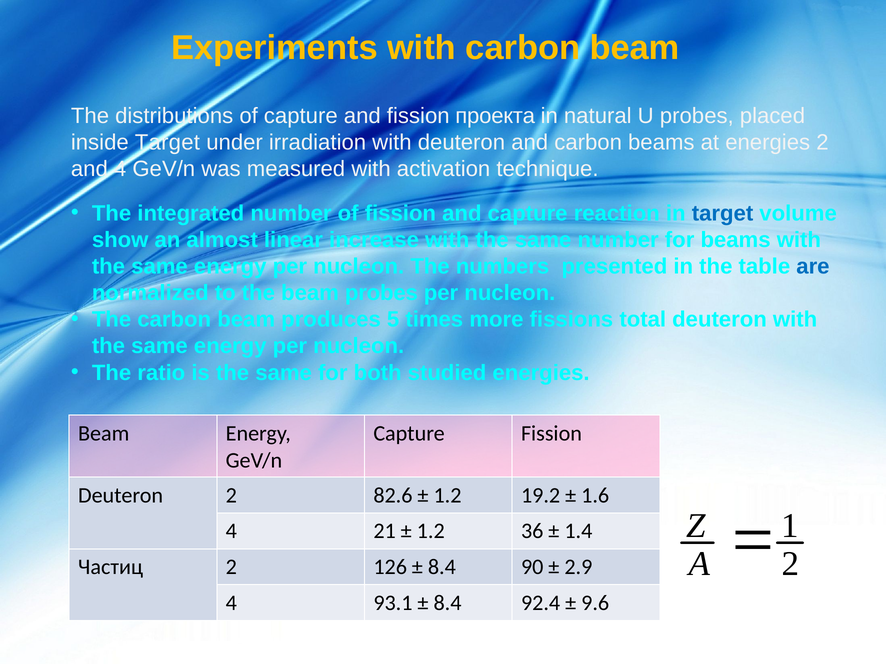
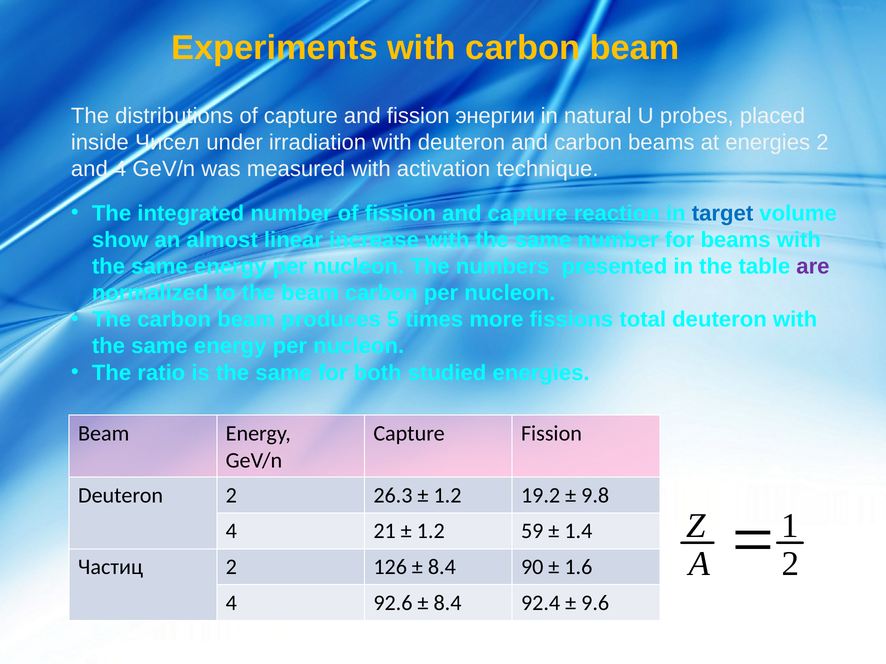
проекта: проекта -> энергии
inside Target: Target -> Чисел
are colour: blue -> purple
beam probes: probes -> carbon
82.6: 82.6 -> 26.3
1.6: 1.6 -> 9.8
36: 36 -> 59
2.9: 2.9 -> 1.6
93.1: 93.1 -> 92.6
